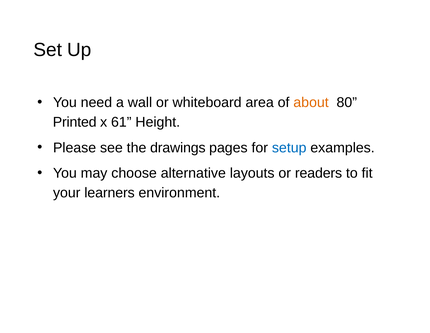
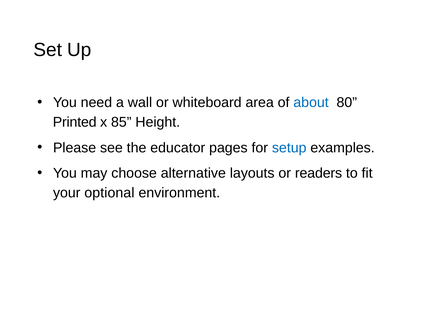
about colour: orange -> blue
61: 61 -> 85
drawings: drawings -> educator
learners: learners -> optional
